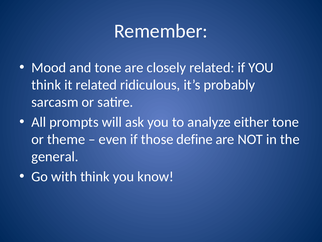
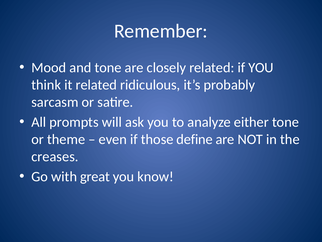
general: general -> creases
with think: think -> great
